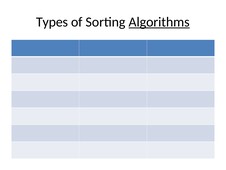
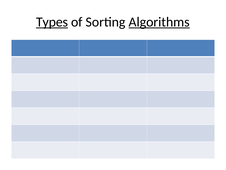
Types underline: none -> present
